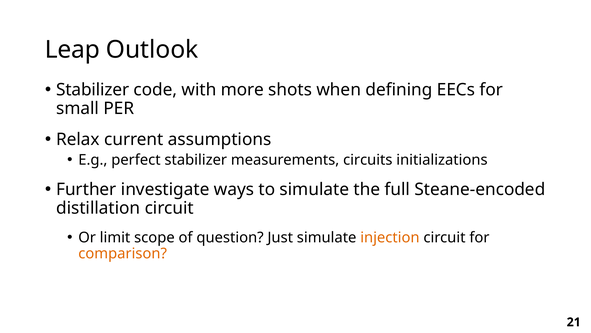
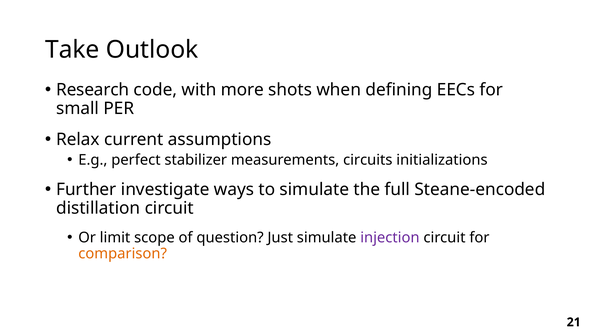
Leap: Leap -> Take
Stabilizer at (93, 90): Stabilizer -> Research
injection colour: orange -> purple
